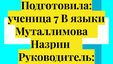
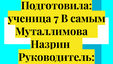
языки: языки -> самым
